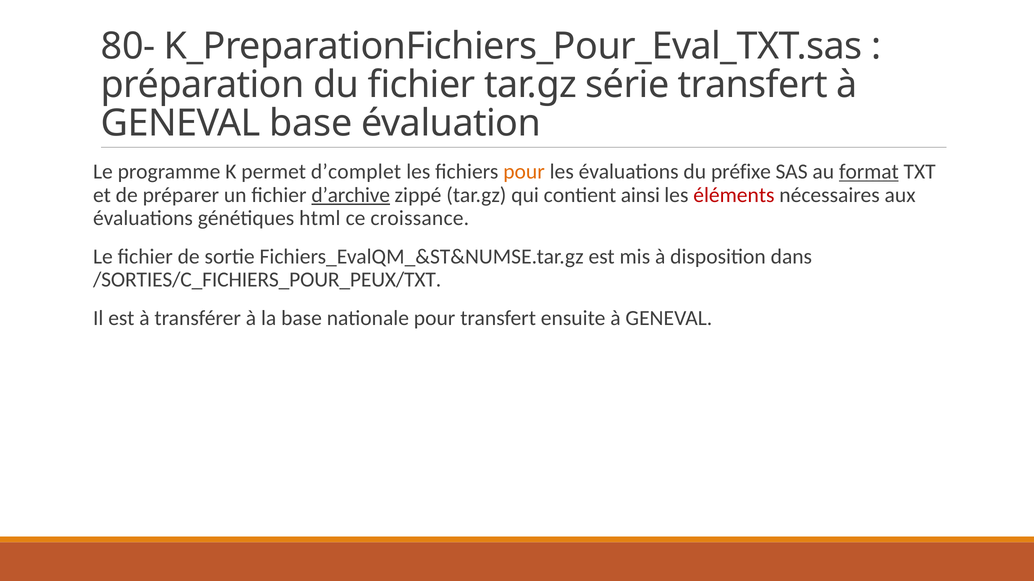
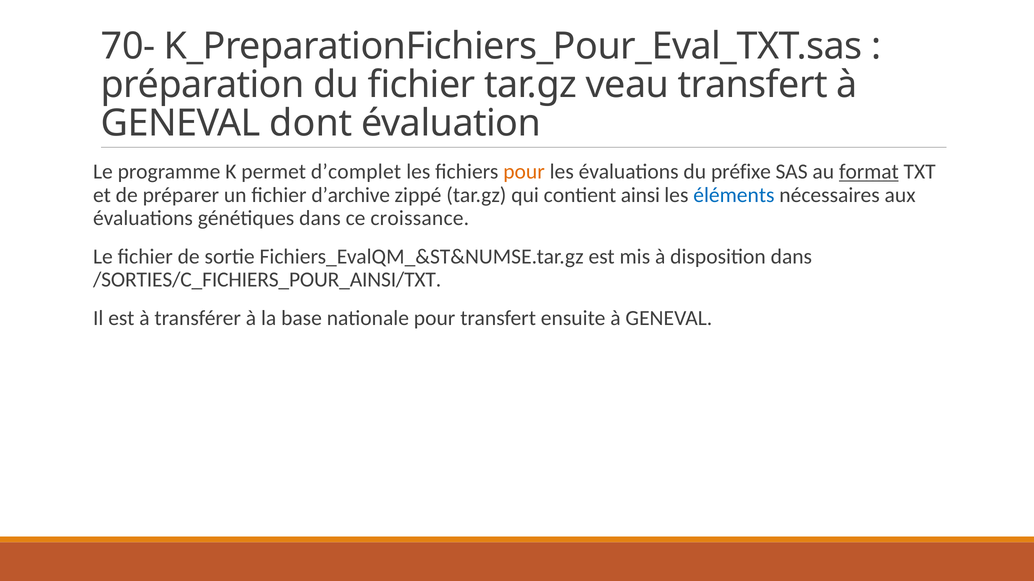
80-: 80- -> 70-
série: série -> veau
GENEVAL base: base -> dont
d’archive underline: present -> none
éléments colour: red -> blue
génétiques html: html -> dans
/SORTIES/C_FICHIERS_POUR_PEUX/TXT: /SORTIES/C_FICHIERS_POUR_PEUX/TXT -> /SORTIES/C_FICHIERS_POUR_AINSI/TXT
